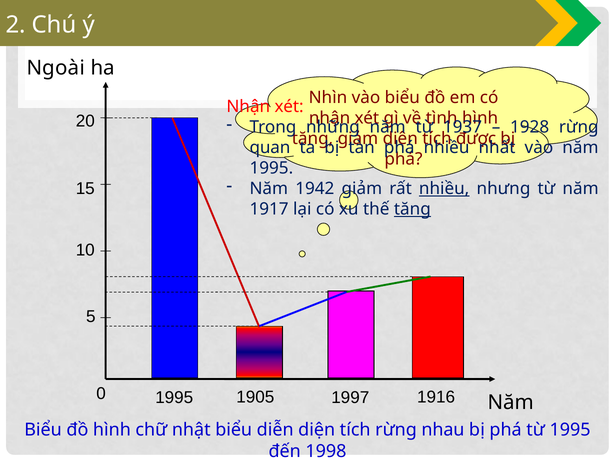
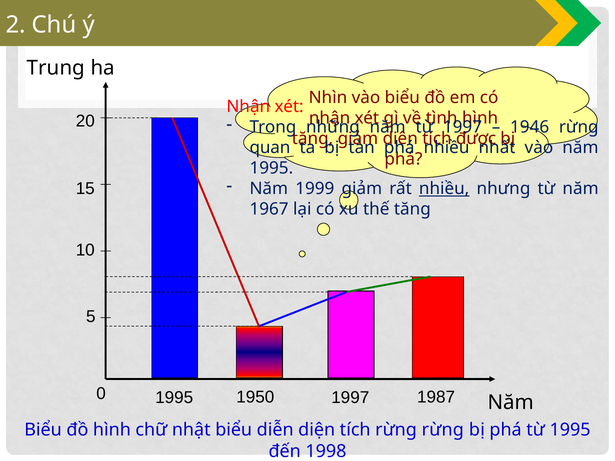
Ngoài: Ngoài -> Trung
từ 1937: 1937 -> 1997
1928: 1928 -> 1946
1942: 1942 -> 1999
1917: 1917 -> 1967
tăng at (412, 209) underline: present -> none
1916: 1916 -> 1987
1905: 1905 -> 1950
rừng nhau: nhau -> rừng
